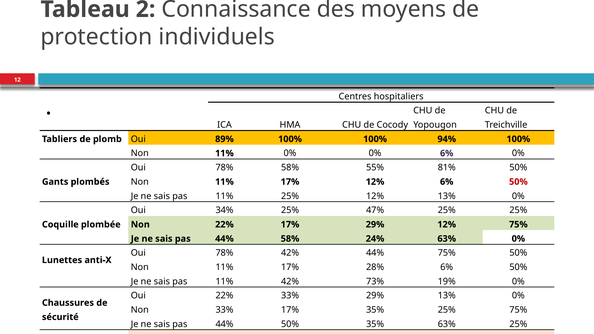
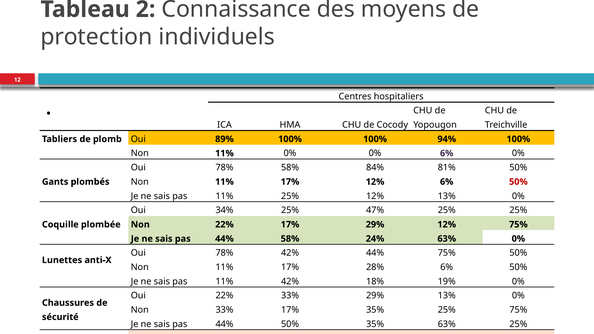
55%: 55% -> 84%
73%: 73% -> 18%
